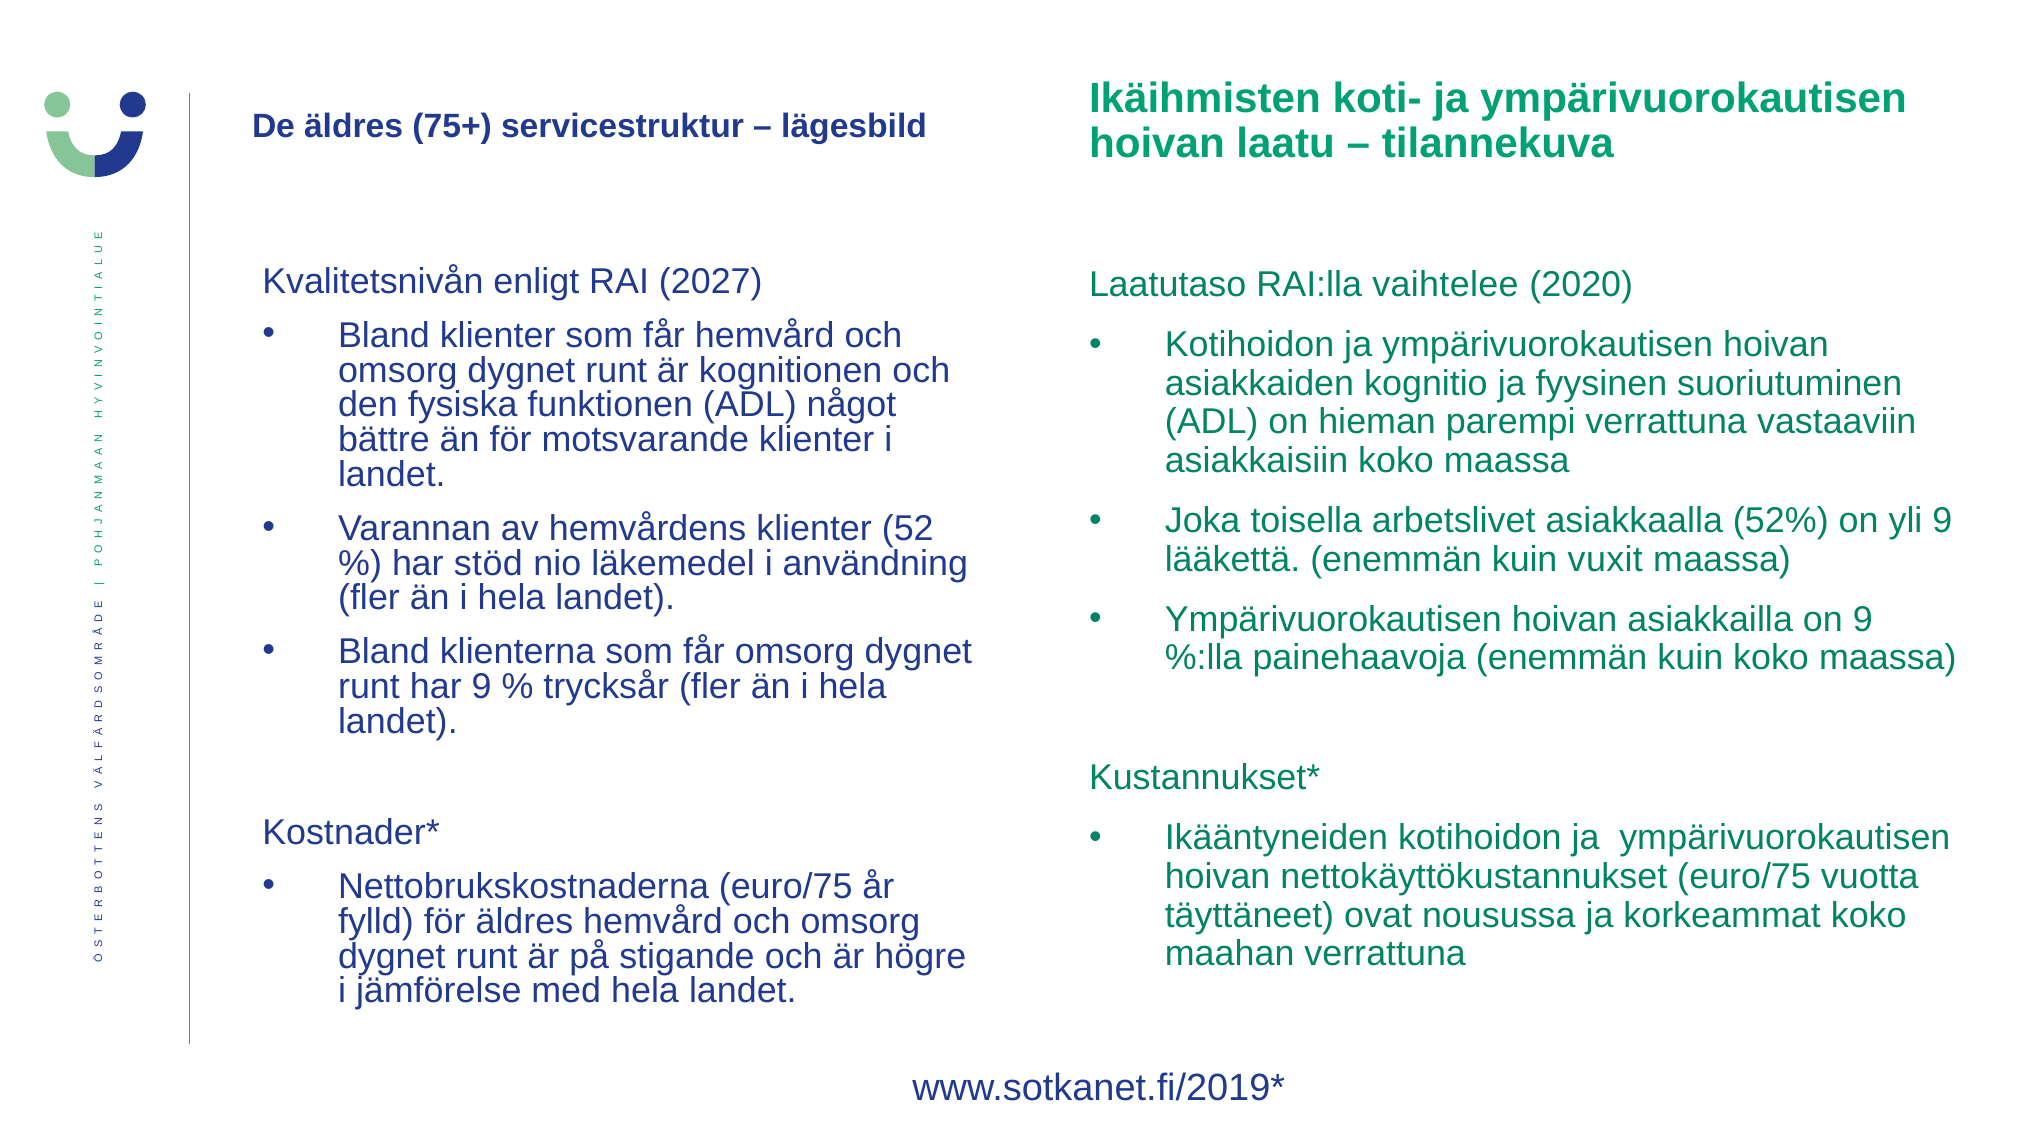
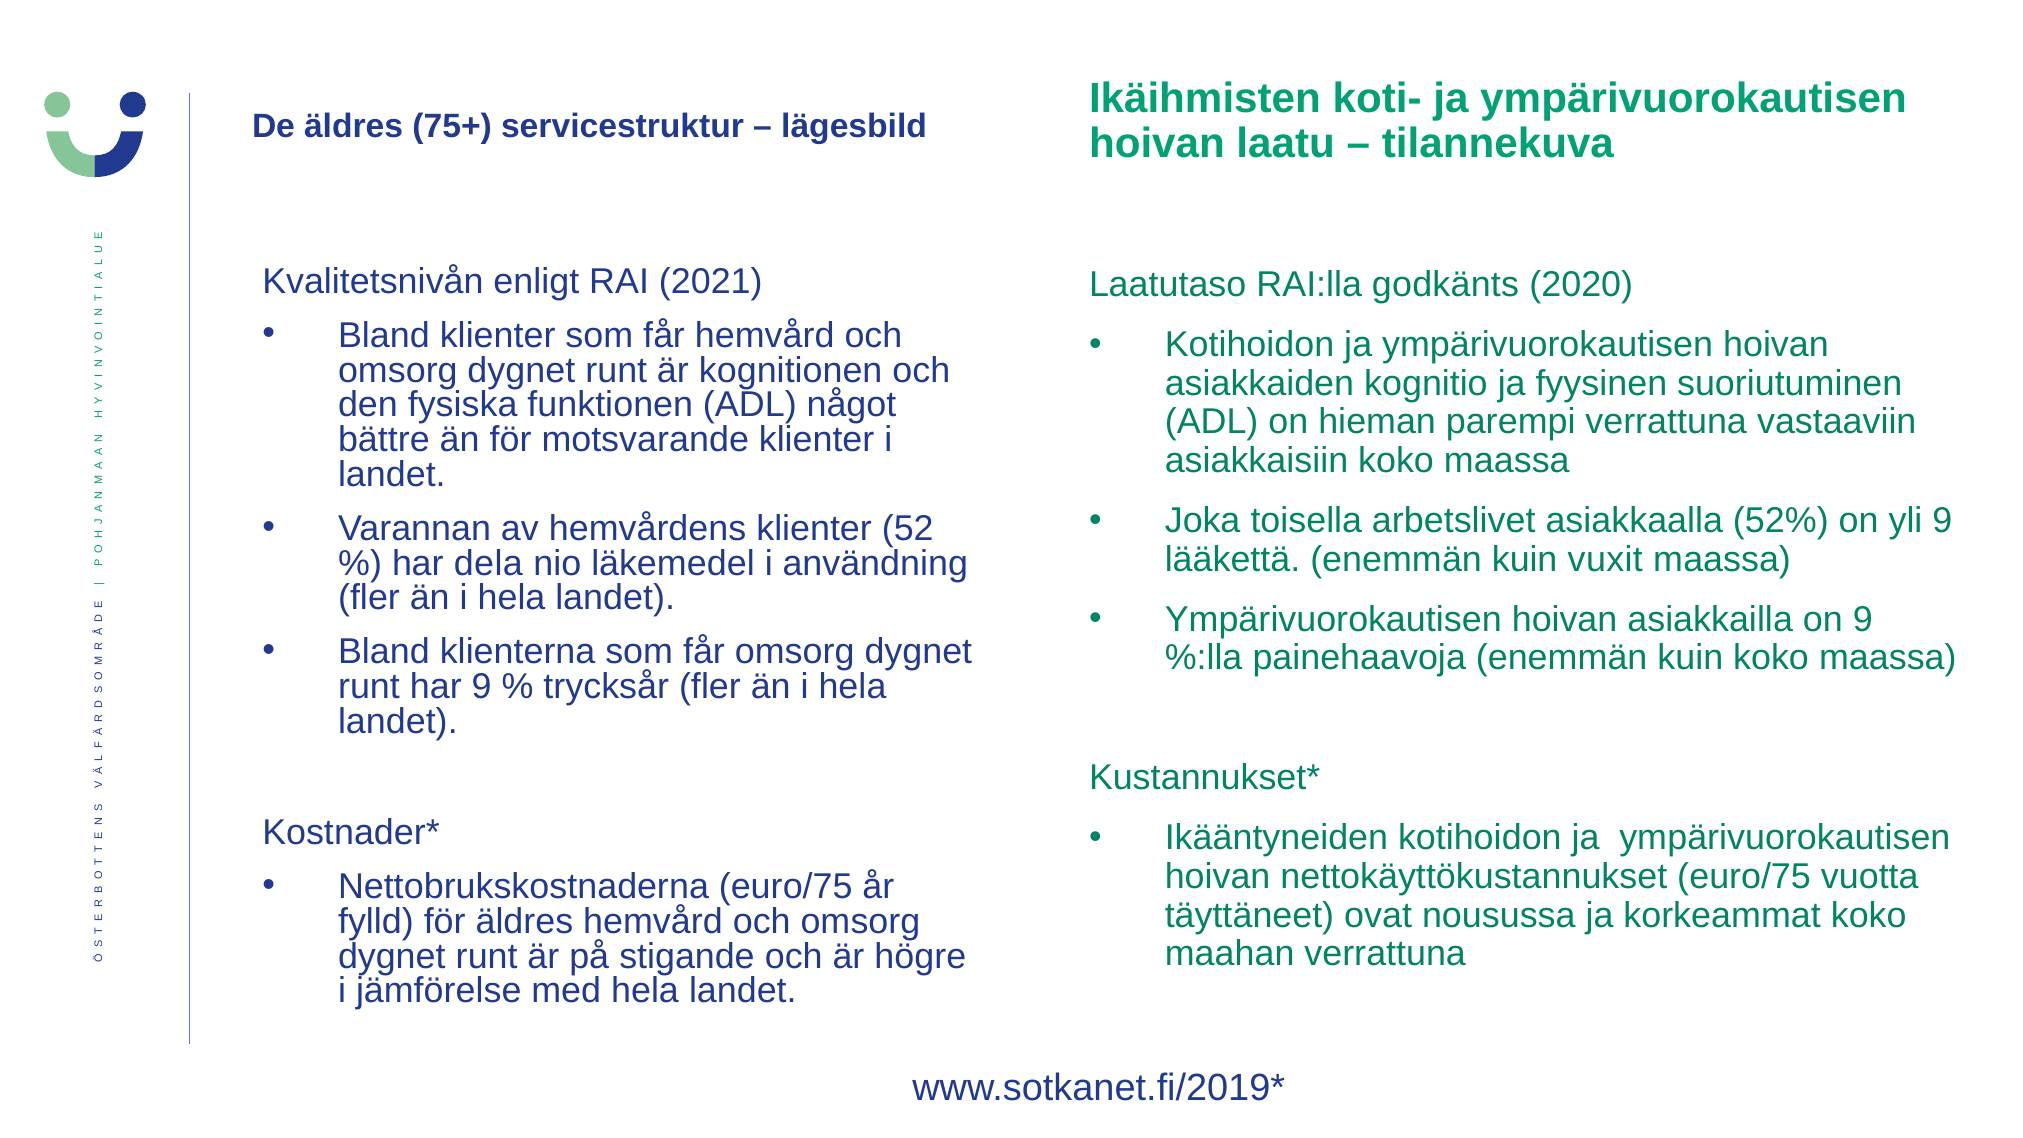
2027: 2027 -> 2021
vaihtelee: vaihtelee -> godkänts
stöd: stöd -> dela
